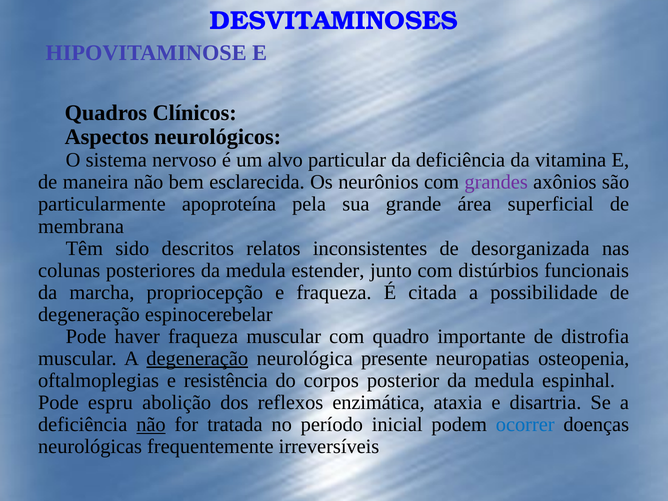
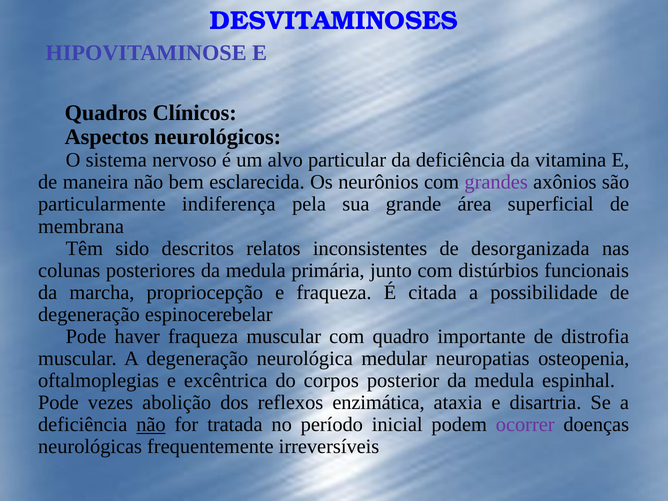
apoproteína: apoproteína -> indiferença
estender: estender -> primária
degeneração at (197, 359) underline: present -> none
presente: presente -> medular
resistência: resistência -> excêntrica
espru: espru -> vezes
ocorrer colour: blue -> purple
